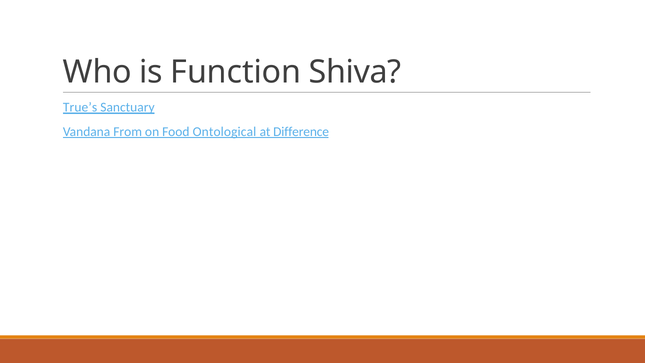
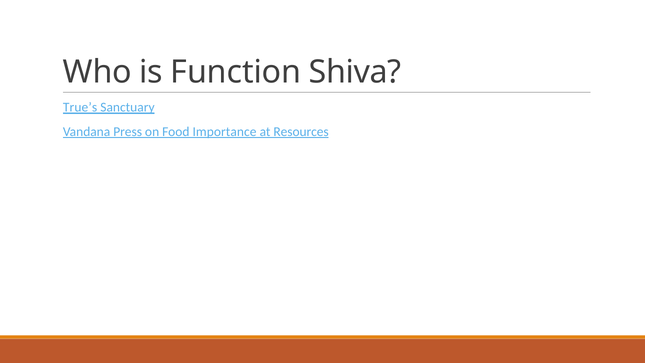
From: From -> Press
Ontological: Ontological -> Importance
Difference: Difference -> Resources
